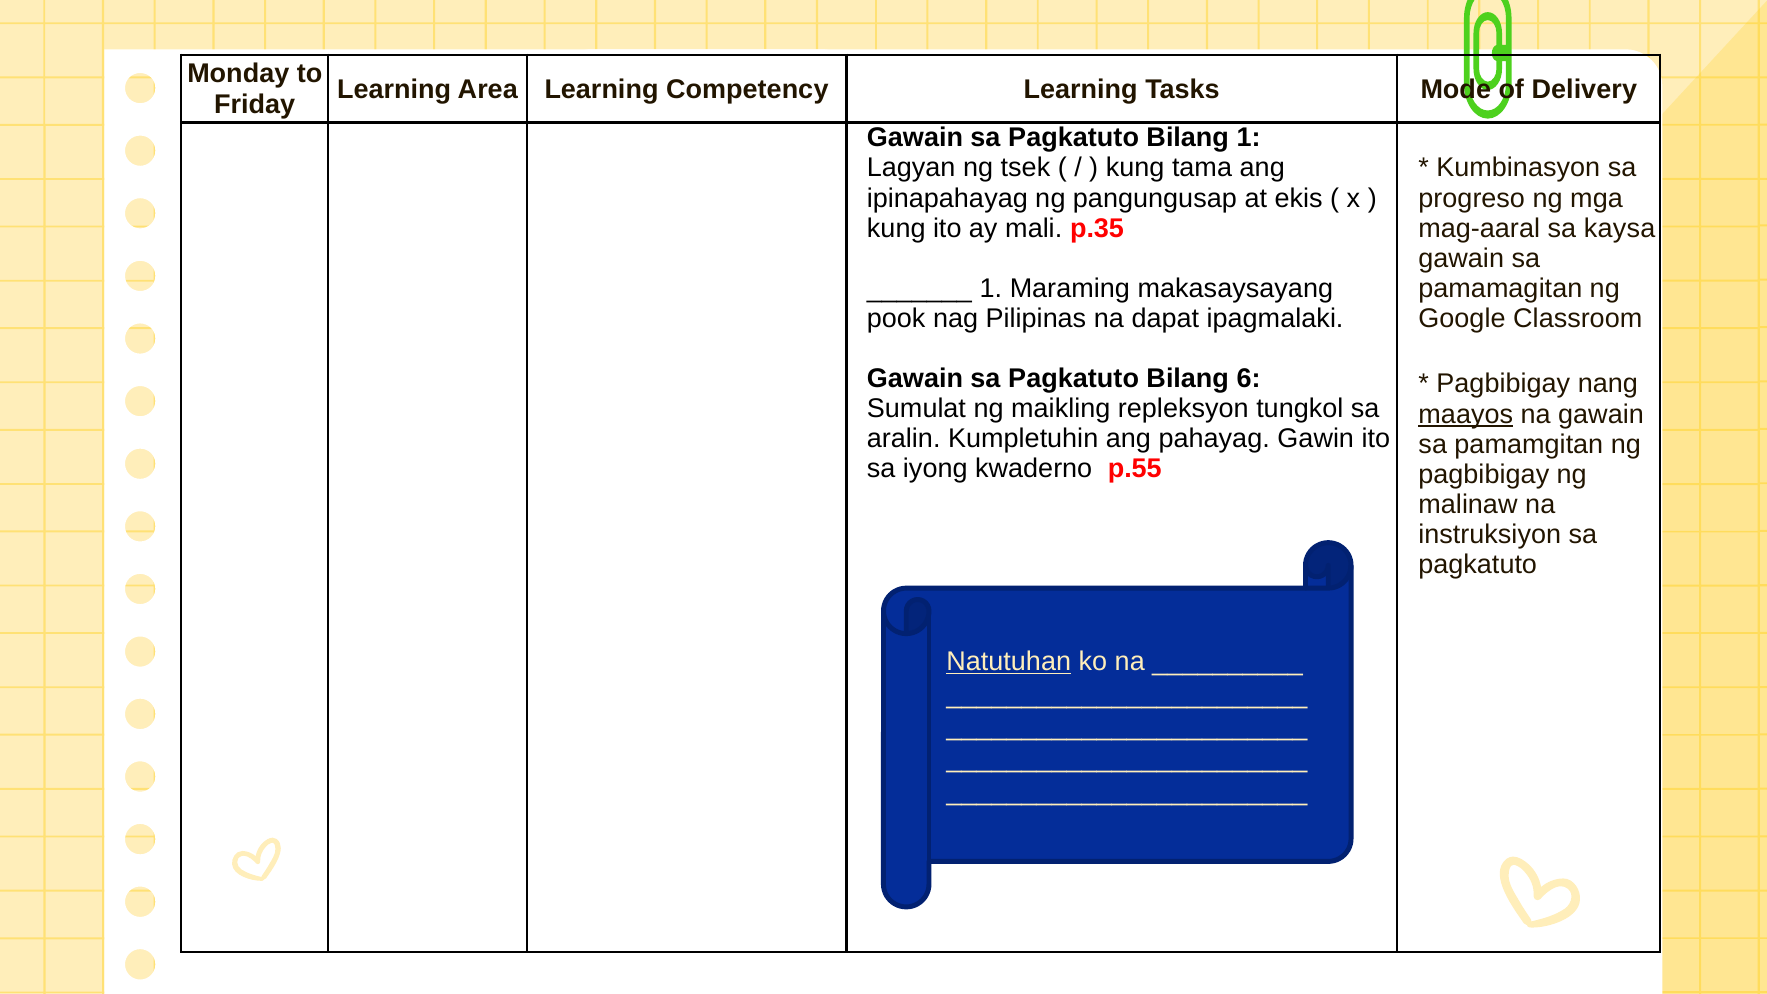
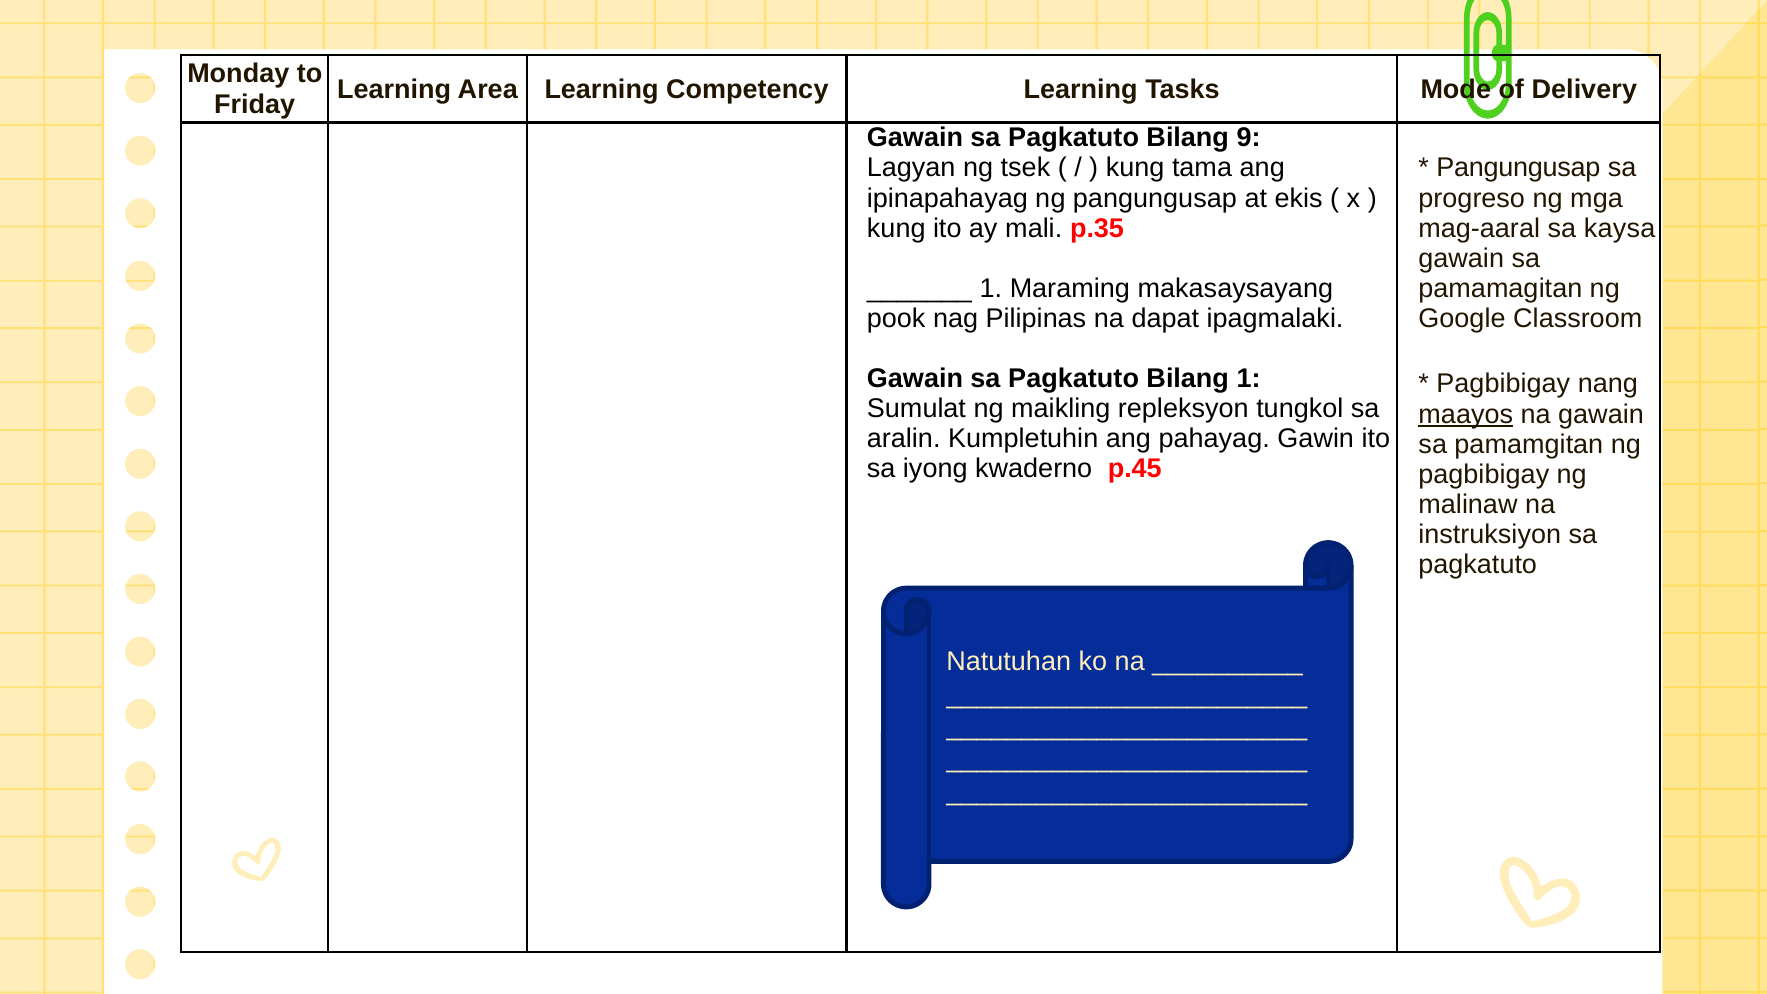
Bilang 1: 1 -> 9
Kumbinasyon at (1518, 168): Kumbinasyon -> Pangungusap
Bilang 6: 6 -> 1
p.55: p.55 -> p.45
Natutuhan underline: present -> none
